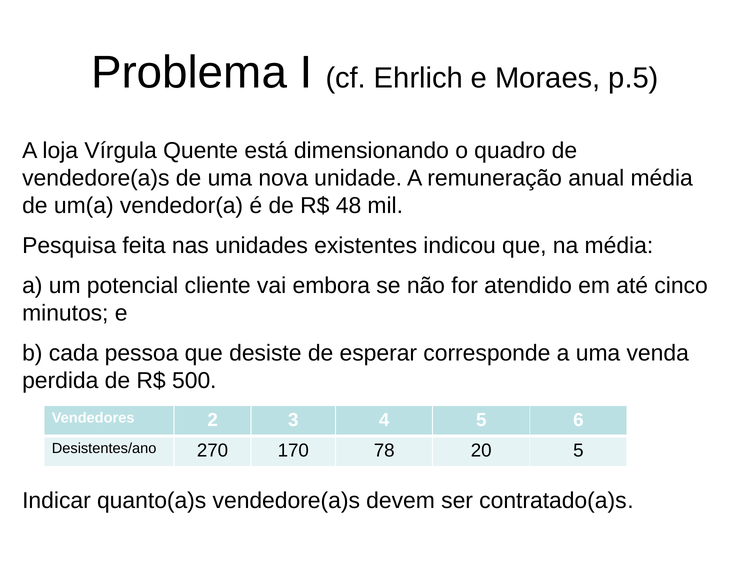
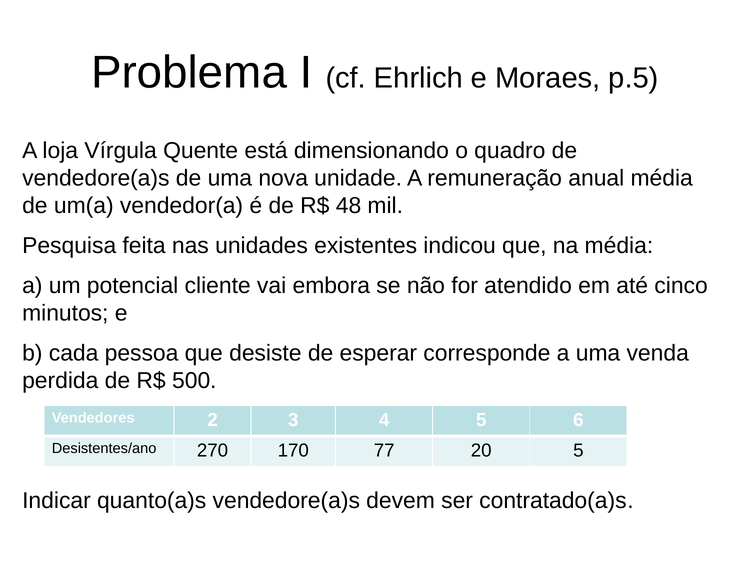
78: 78 -> 77
